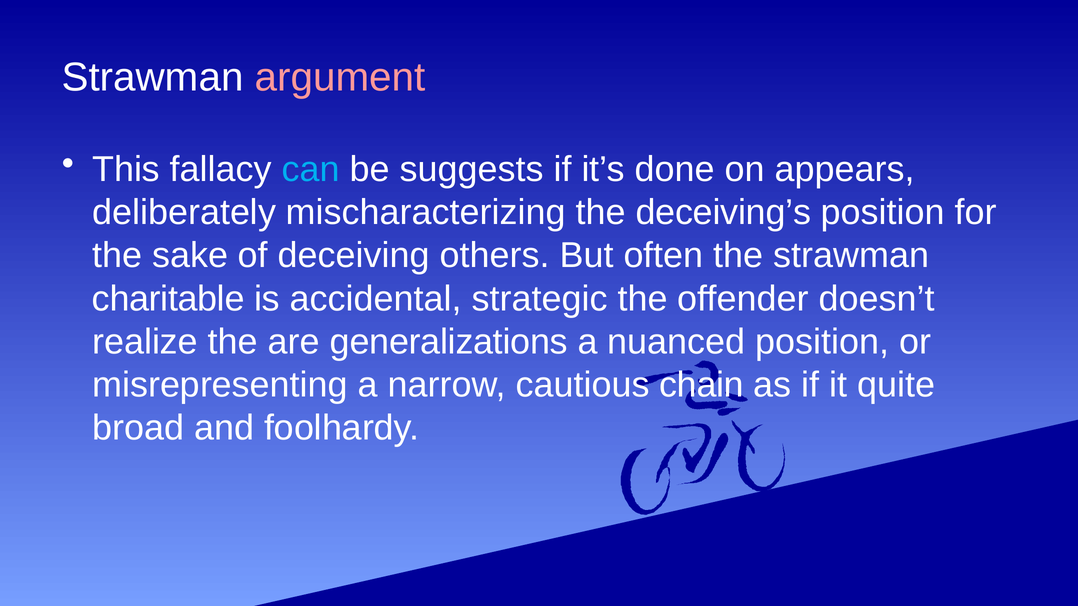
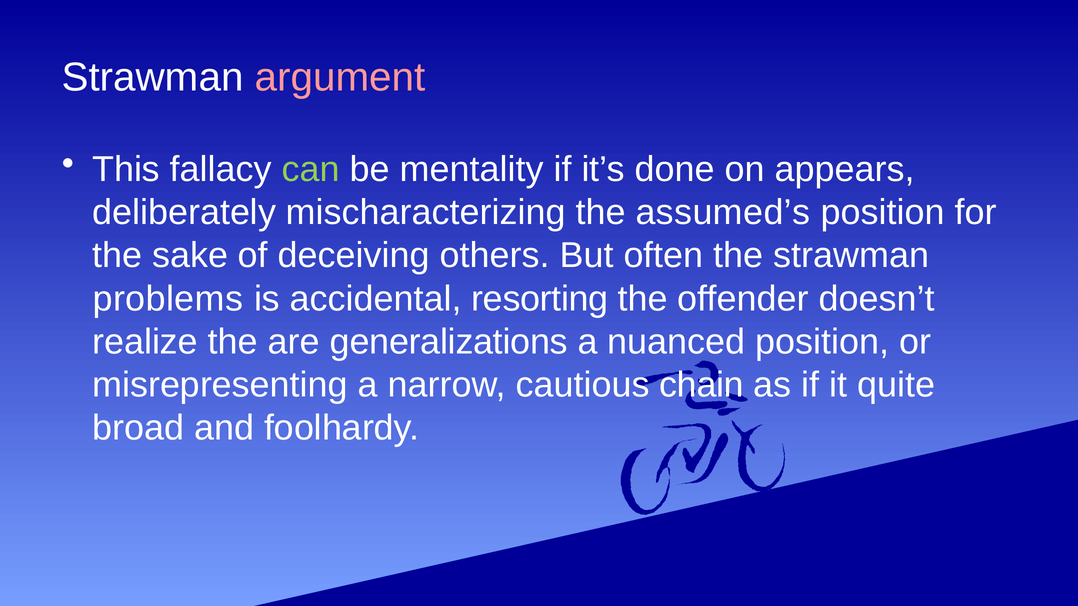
can colour: light blue -> light green
suggests: suggests -> mentality
deceiving’s: deceiving’s -> assumed’s
charitable: charitable -> problems
strategic: strategic -> resorting
